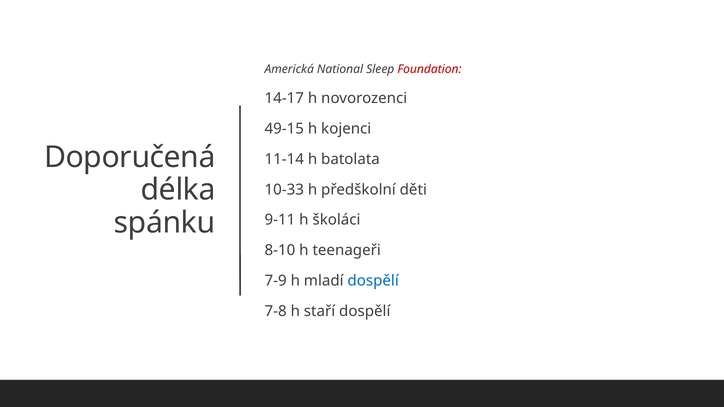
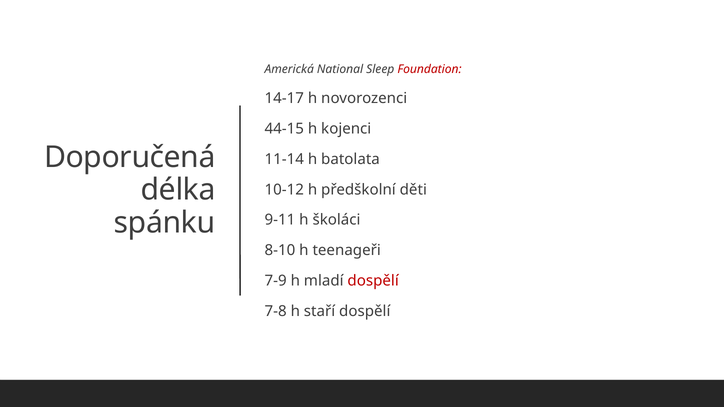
49-15: 49-15 -> 44-15
10-33: 10-33 -> 10-12
dospělí at (373, 281) colour: blue -> red
